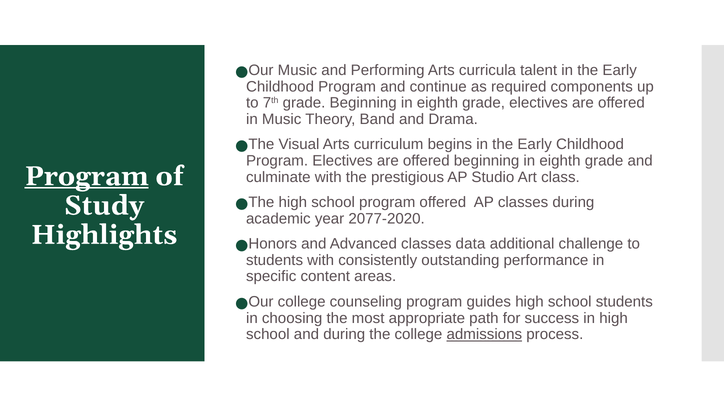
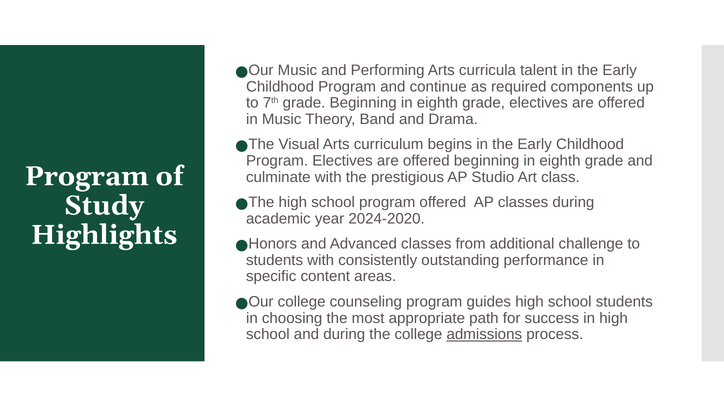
Program at (87, 176) underline: present -> none
2077-2020: 2077-2020 -> 2024-2020
data: data -> from
